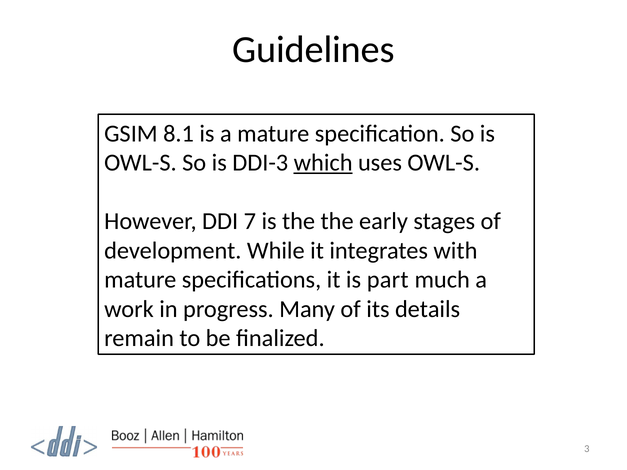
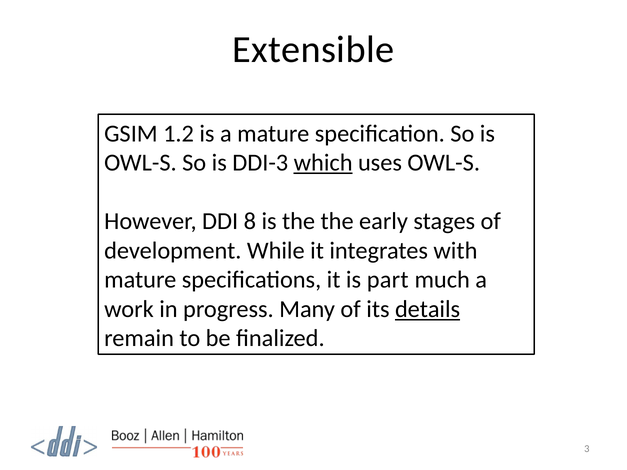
Guidelines: Guidelines -> Extensible
8.1: 8.1 -> 1.2
7: 7 -> 8
details underline: none -> present
